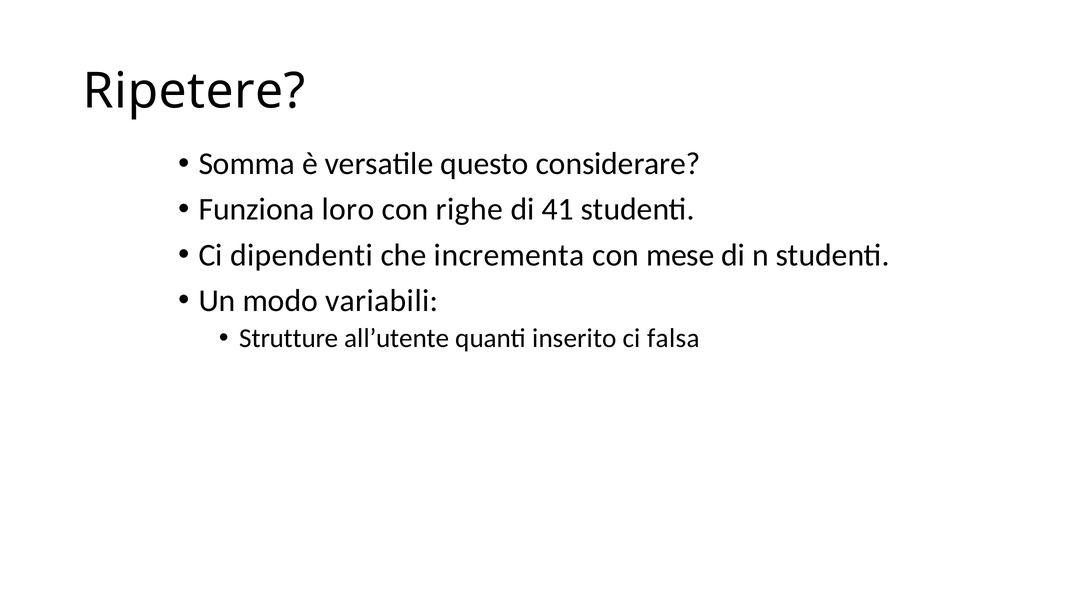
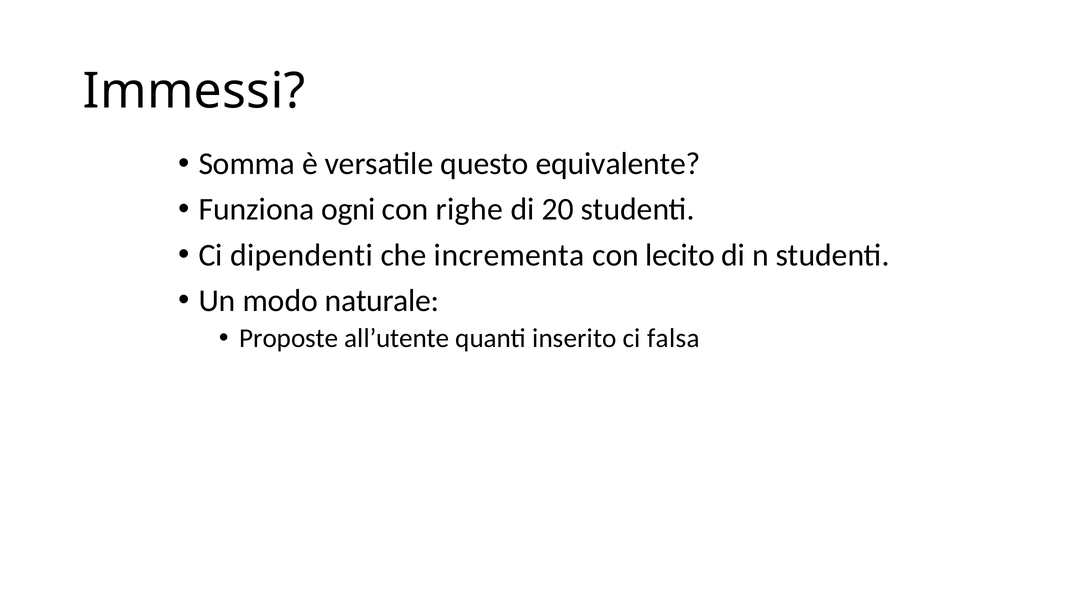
Ripetere: Ripetere -> Immessi
considerare: considerare -> equivalente
loro: loro -> ogni
41: 41 -> 20
mese: mese -> lecito
variabili: variabili -> naturale
Strutture: Strutture -> Proposte
